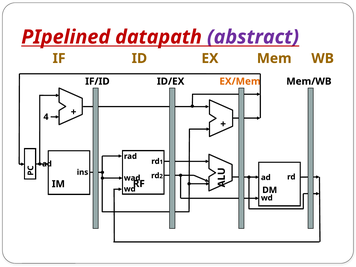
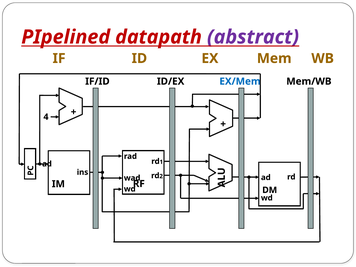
EX/Mem colour: orange -> blue
